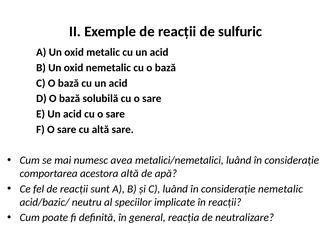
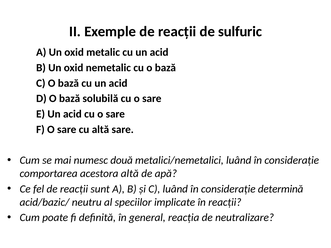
avea: avea -> două
considerație nemetalic: nemetalic -> determină
